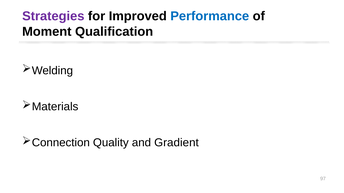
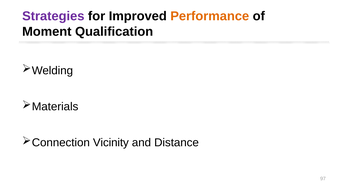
Performance colour: blue -> orange
Quality: Quality -> Vicinity
Gradient: Gradient -> Distance
